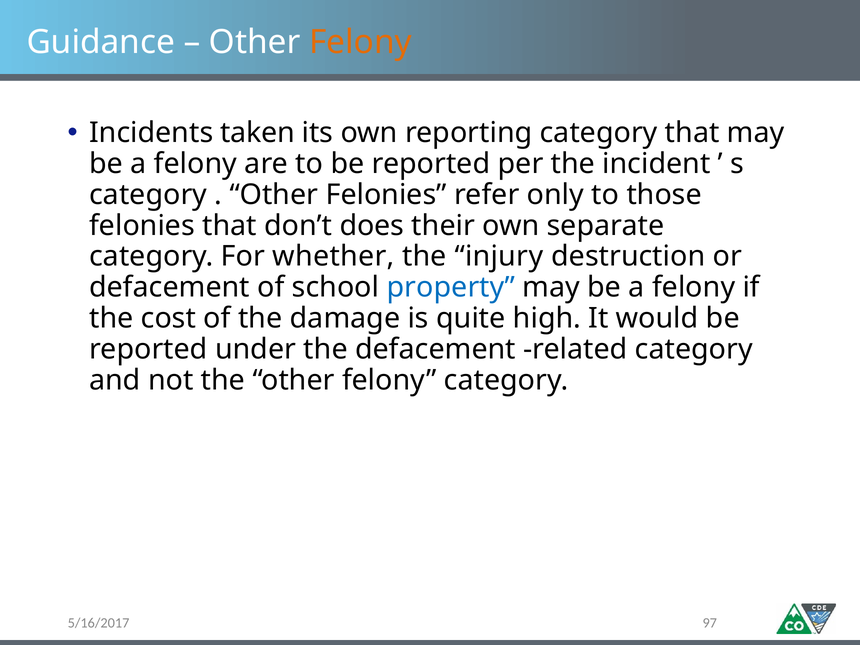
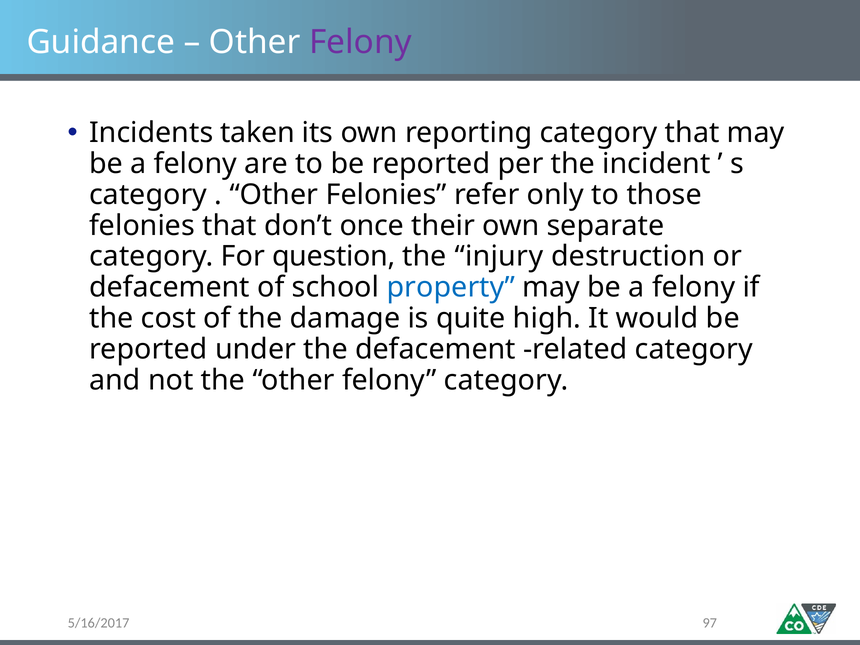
Felony at (360, 42) colour: orange -> purple
does: does -> once
whether: whether -> question
